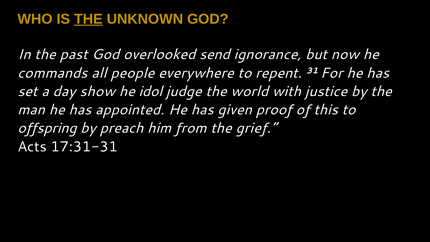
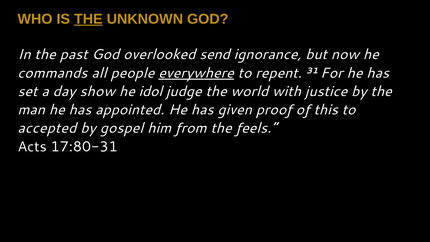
everywhere underline: none -> present
offspring: offspring -> accepted
preach: preach -> gospel
grief: grief -> feels
17:31-31: 17:31-31 -> 17:80-31
